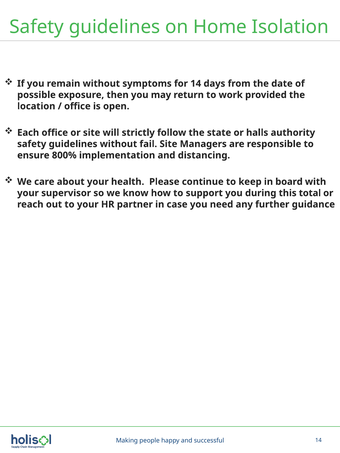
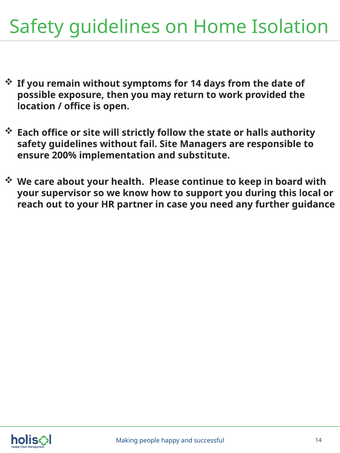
800%: 800% -> 200%
distancing: distancing -> substitute
total: total -> local
